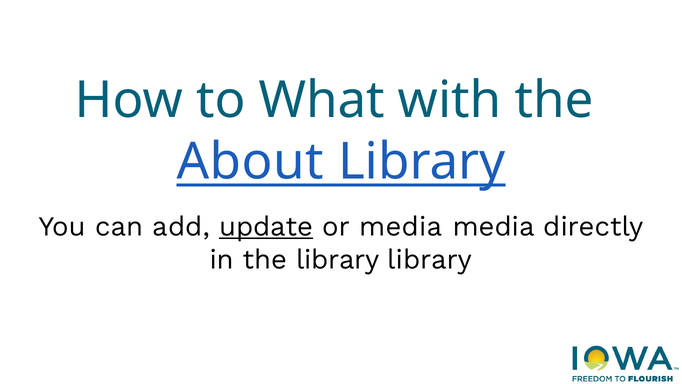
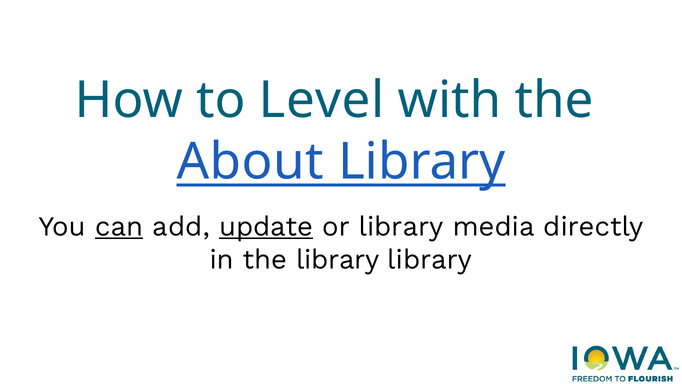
What: What -> Level
can underline: none -> present
or media: media -> library
